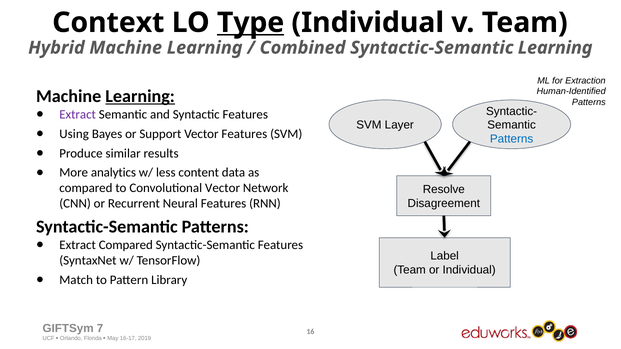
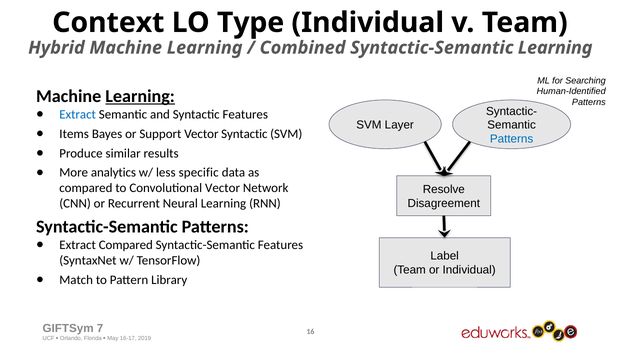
Type underline: present -> none
Extraction: Extraction -> Searching
Extract at (78, 115) colour: purple -> blue
Using: Using -> Items
Vector Features: Features -> Syntactic
content: content -> specific
Neural Features: Features -> Learning
